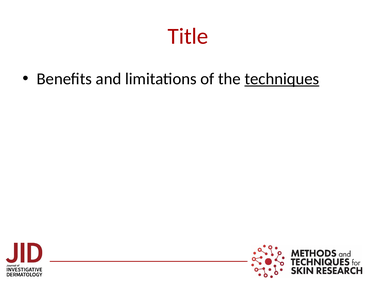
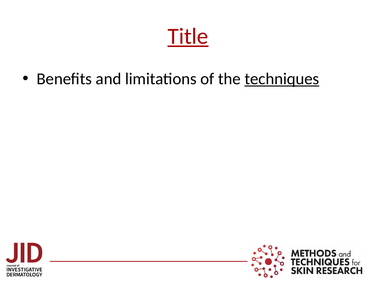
Title underline: none -> present
